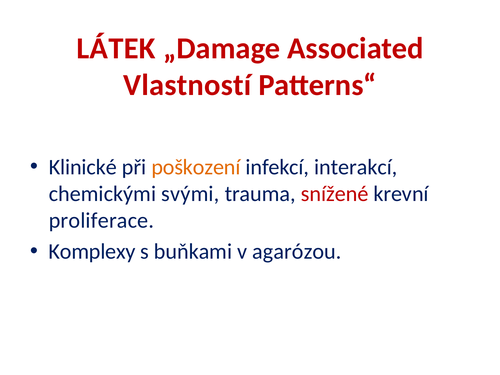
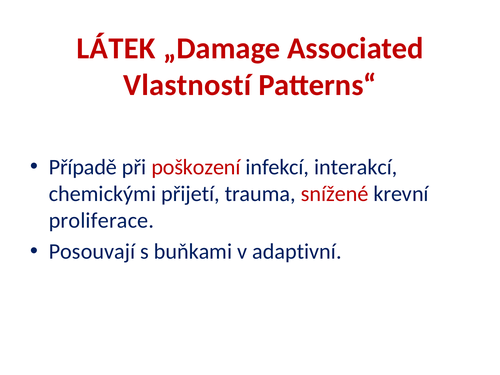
Klinické: Klinické -> Případě
poškození colour: orange -> red
svými: svými -> přijetí
Komplexy: Komplexy -> Posouvají
agarózou: agarózou -> adaptivní
